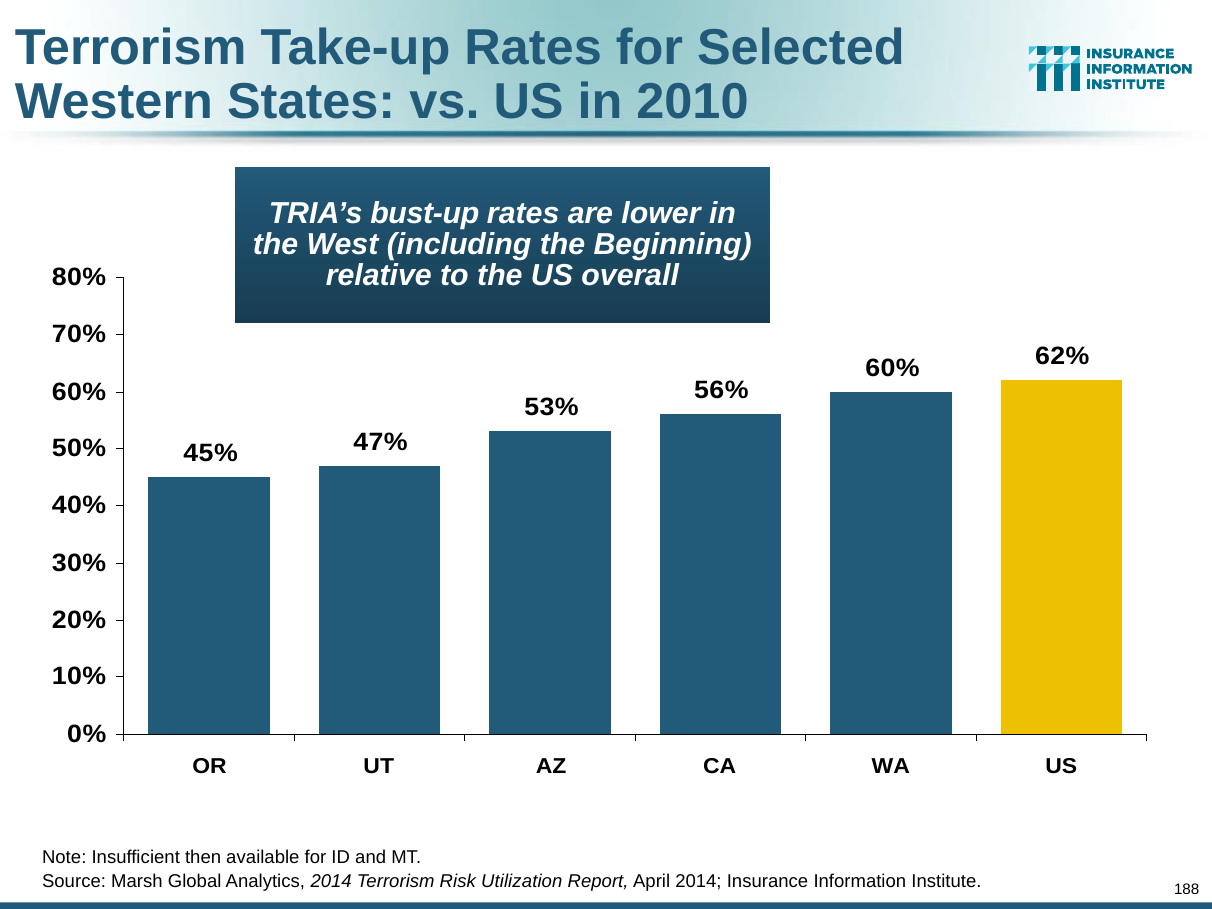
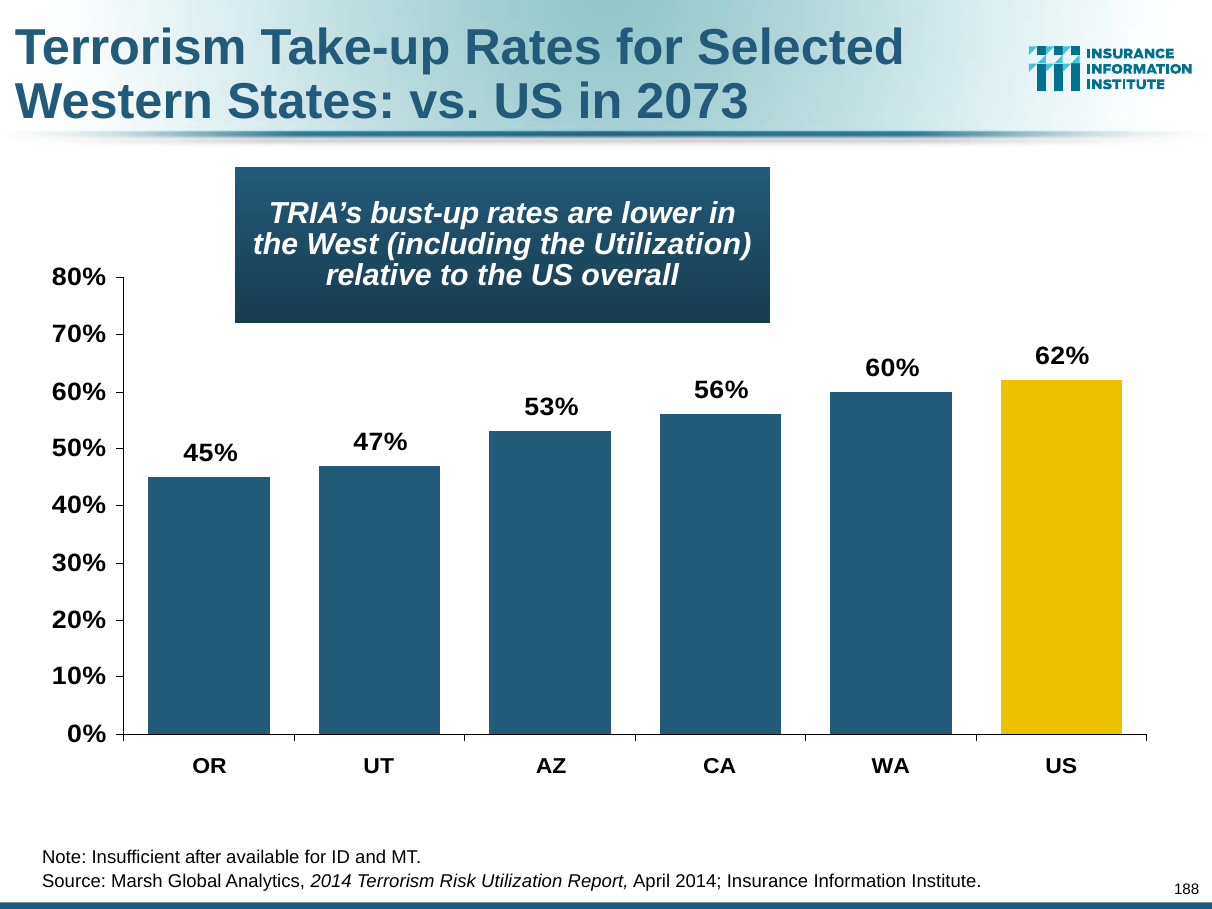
2010: 2010 -> 2073
the Beginning: Beginning -> Utilization
then: then -> after
